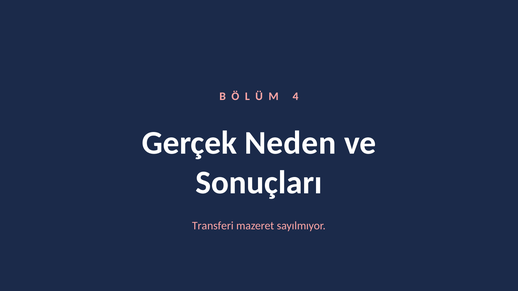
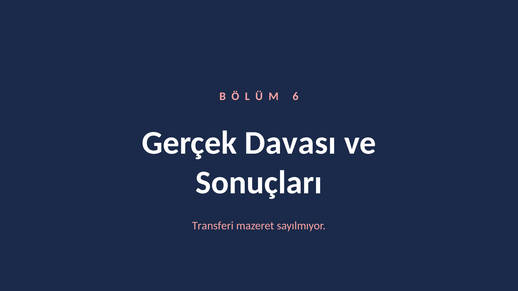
4: 4 -> 6
Neden: Neden -> Davası
